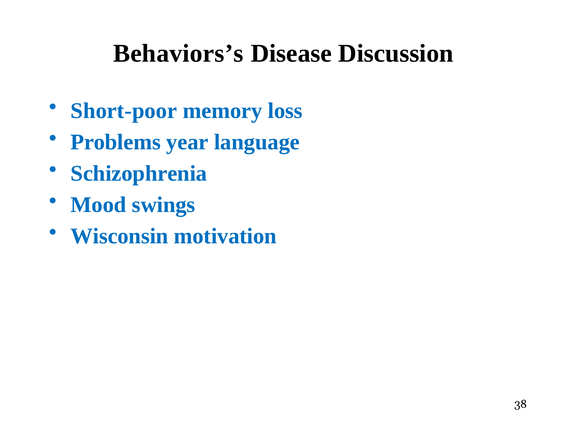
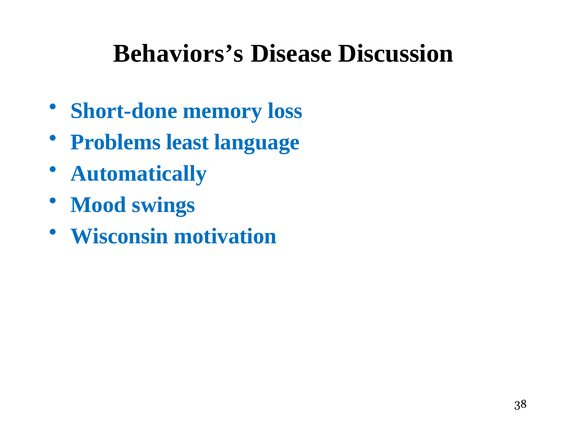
Short-poor: Short-poor -> Short-done
year: year -> least
Schizophrenia: Schizophrenia -> Automatically
